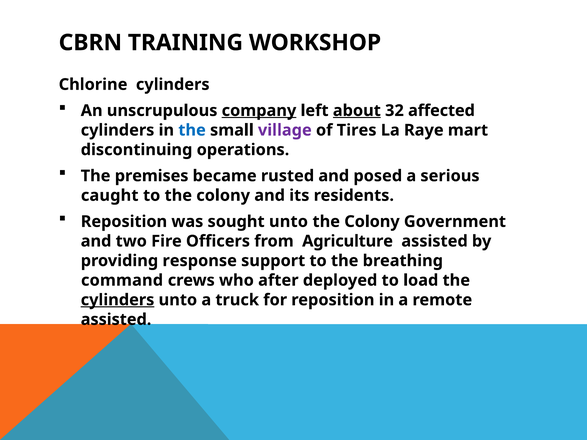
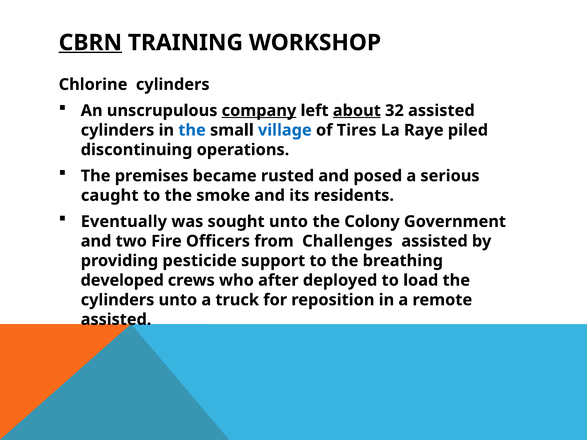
CBRN underline: none -> present
32 affected: affected -> assisted
village colour: purple -> blue
mart: mart -> piled
to the colony: colony -> smoke
Reposition at (124, 222): Reposition -> Eventually
Agriculture: Agriculture -> Challenges
response: response -> pesticide
command: command -> developed
cylinders at (118, 300) underline: present -> none
